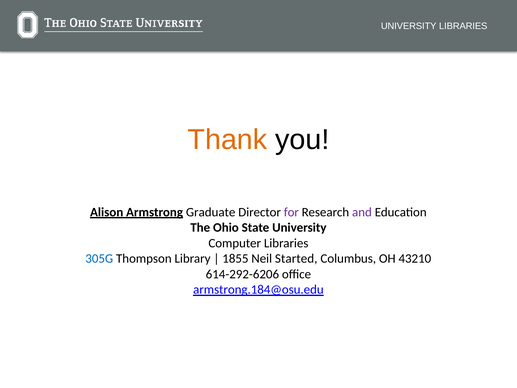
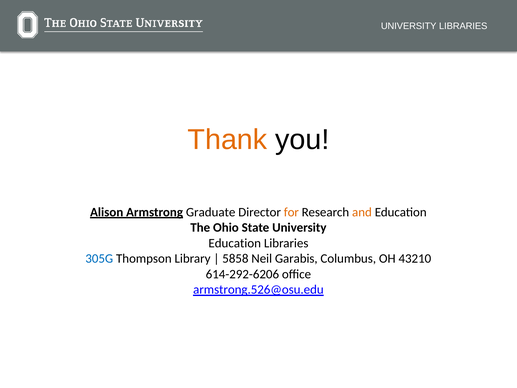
for colour: purple -> orange
and colour: purple -> orange
Computer at (235, 243): Computer -> Education
1855: 1855 -> 5858
Started: Started -> Garabis
armstrong.184@osu.edu: armstrong.184@osu.edu -> armstrong.526@osu.edu
